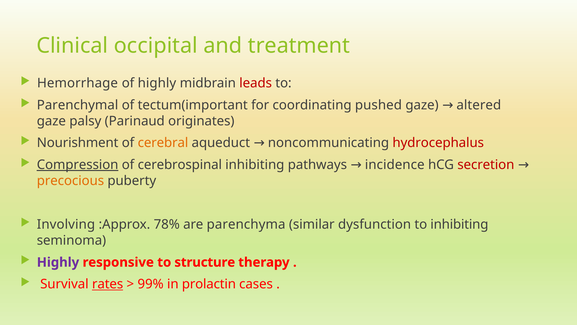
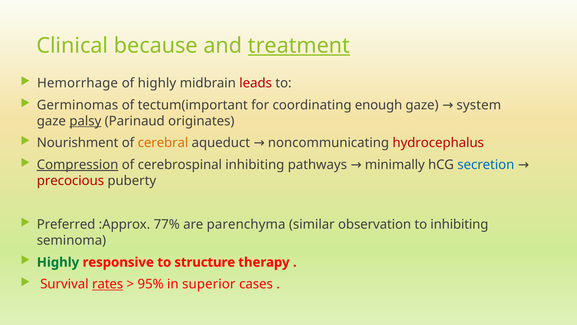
occipital: occipital -> because
treatment underline: none -> present
Parenchymal: Parenchymal -> Germinomas
pushed: pushed -> enough
altered: altered -> system
palsy underline: none -> present
incidence: incidence -> minimally
secretion colour: red -> blue
precocious colour: orange -> red
Involving: Involving -> Preferred
78%: 78% -> 77%
dysfunction: dysfunction -> observation
Highly at (58, 262) colour: purple -> green
99%: 99% -> 95%
prolactin: prolactin -> superior
